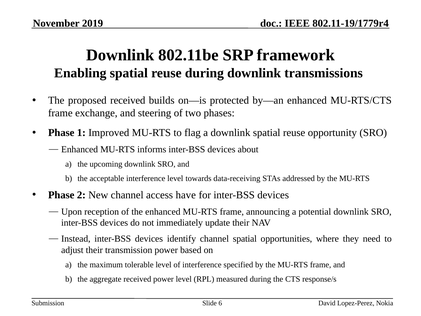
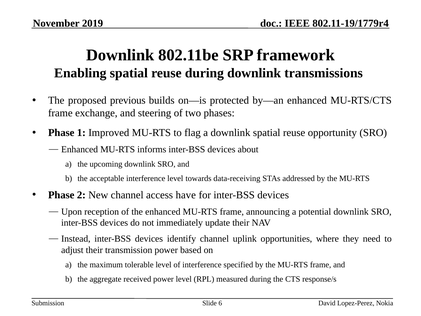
proposed received: received -> previous
channel spatial: spatial -> uplink
